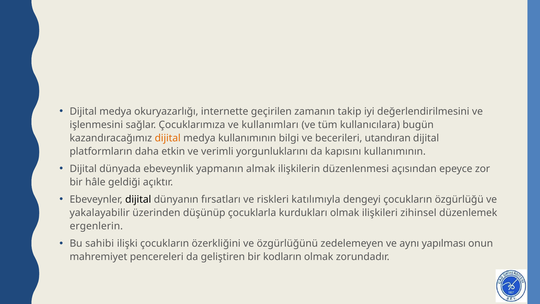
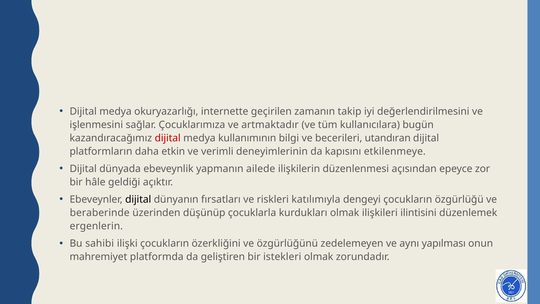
kullanımları: kullanımları -> artmaktadır
dijital at (168, 138) colour: orange -> red
yorgunluklarını: yorgunluklarını -> deneyimlerinin
kapısını kullanımının: kullanımının -> etkilenmeye
almak: almak -> ailede
yakalayabilir: yakalayabilir -> beraberinde
zihinsel: zihinsel -> ilintisini
pencereleri: pencereleri -> platformda
kodların: kodların -> istekleri
